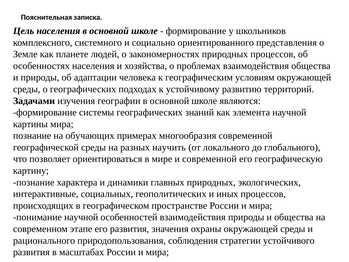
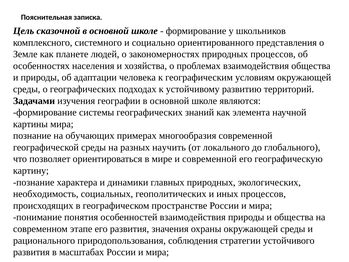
Цель населения: населения -> сказочной
интерактивные: интерактивные -> необходимость
понимание научной: научной -> понятия
